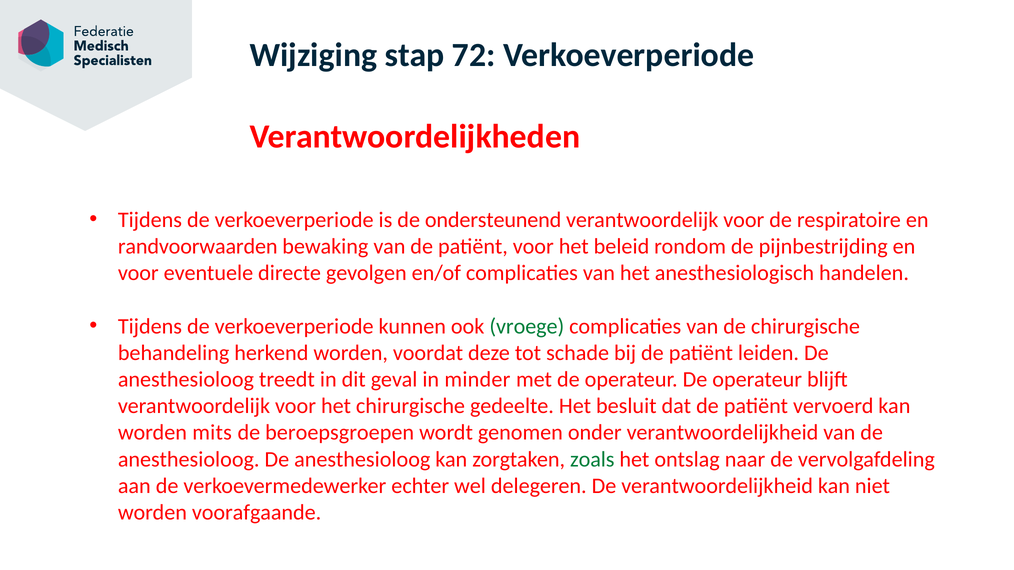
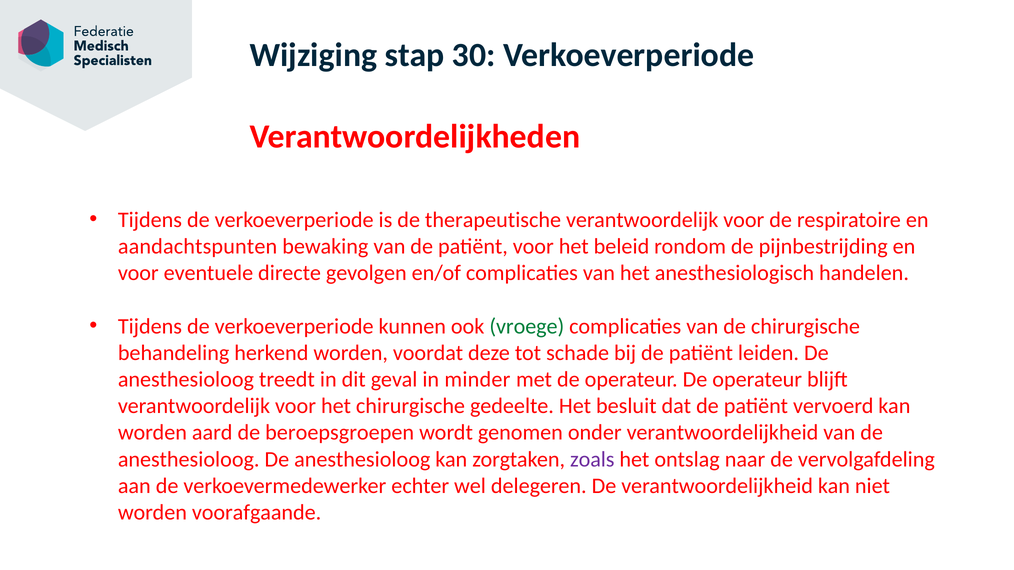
72: 72 -> 30
ondersteunend: ondersteunend -> therapeutische
randvoorwaarden: randvoorwaarden -> aandachtspunten
mits: mits -> aard
zoals colour: green -> purple
